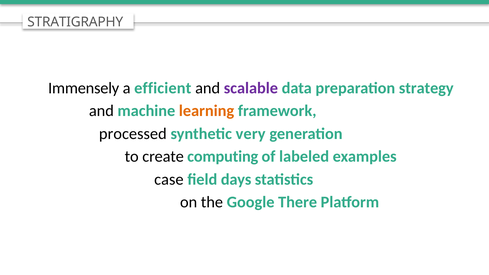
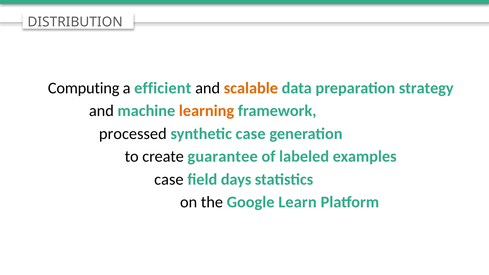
STRATIGRAPHY: STRATIGRAPHY -> DISTRIBUTION
Immensely: Immensely -> Computing
scalable colour: purple -> orange
synthetic very: very -> case
computing: computing -> guarantee
There: There -> Learn
